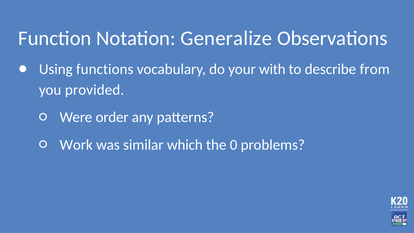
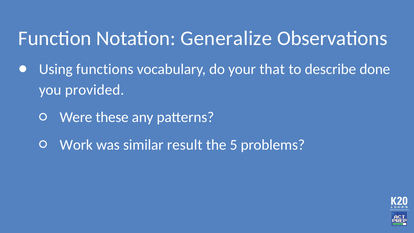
with: with -> that
from: from -> done
order: order -> these
which: which -> result
0: 0 -> 5
